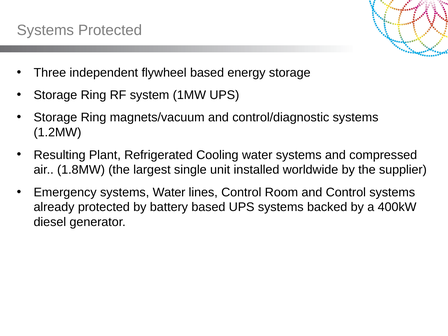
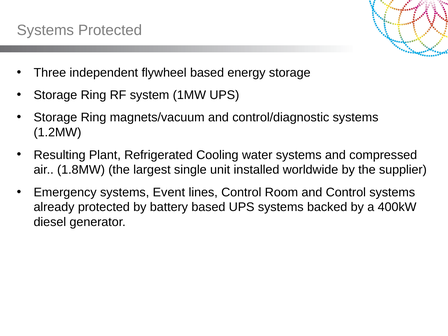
systems Water: Water -> Event
